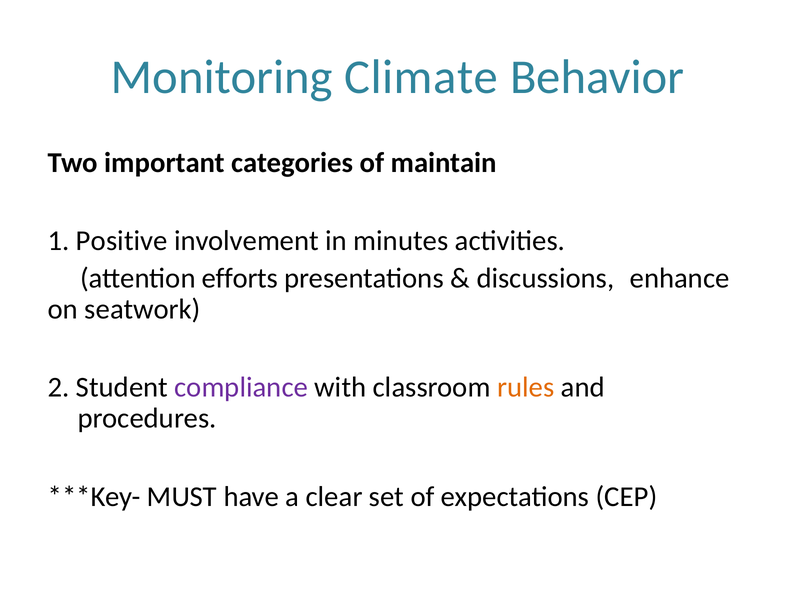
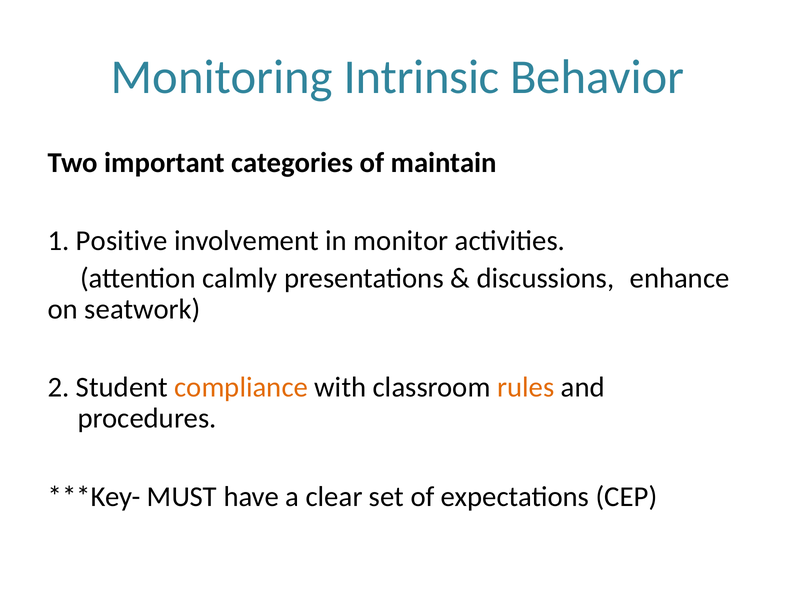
Climate: Climate -> Intrinsic
minutes: minutes -> monitor
efforts: efforts -> calmly
compliance colour: purple -> orange
